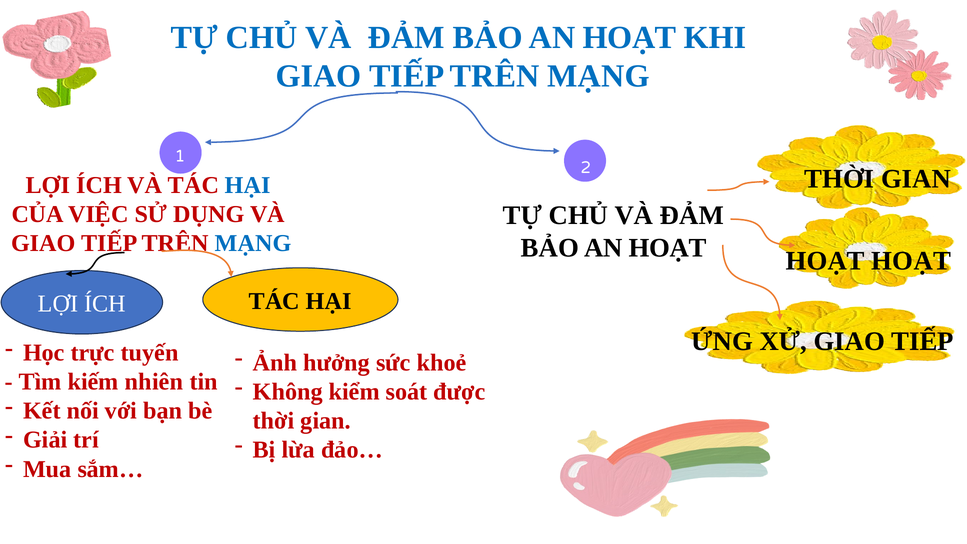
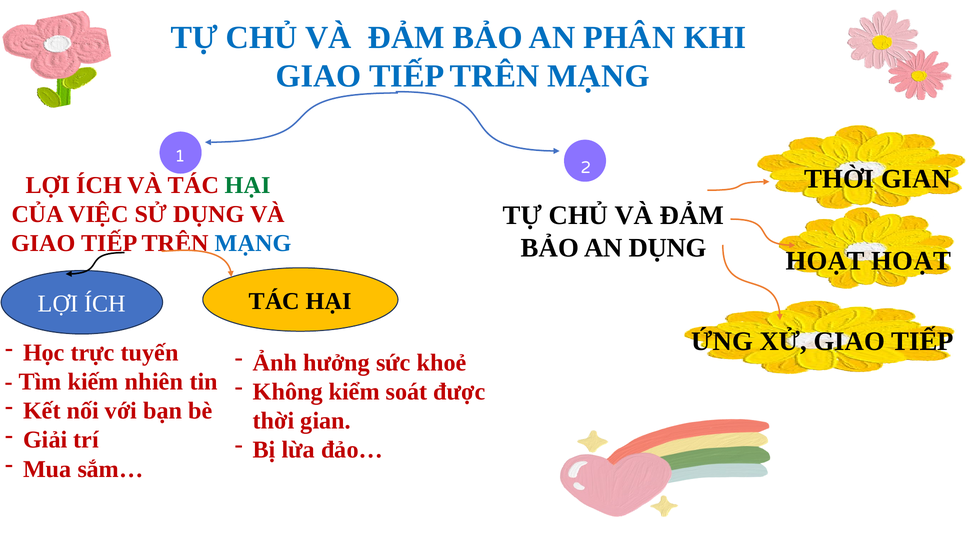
HOẠT at (630, 38): HOẠT -> PHÂN
HẠI at (248, 185) colour: blue -> green
HOẠT at (668, 248): HOẠT -> DỤNG
